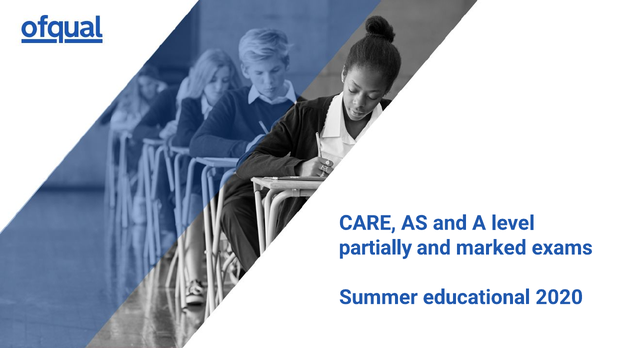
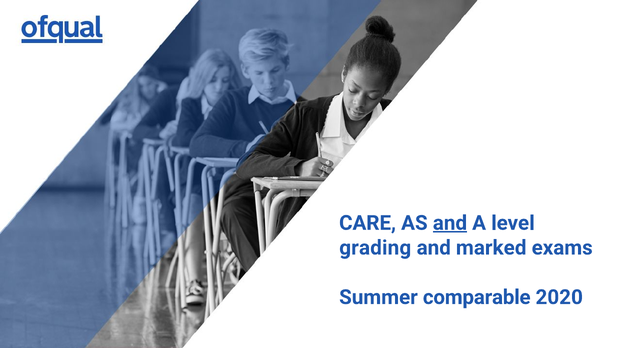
and at (450, 223) underline: none -> present
partially: partially -> grading
educational: educational -> comparable
